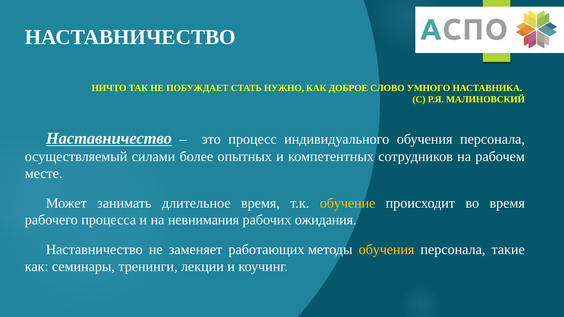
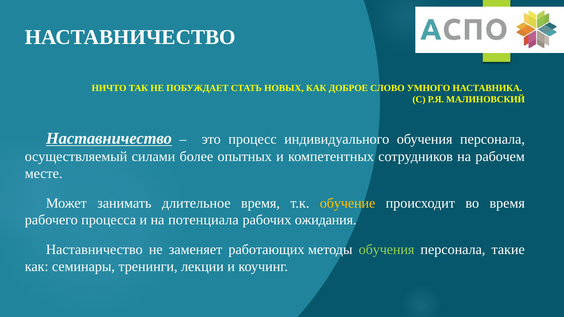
НУЖНО: НУЖНО -> НОВЫХ
невнимания: невнимания -> потенциала
обучения at (387, 250) colour: yellow -> light green
